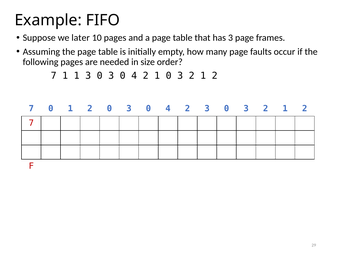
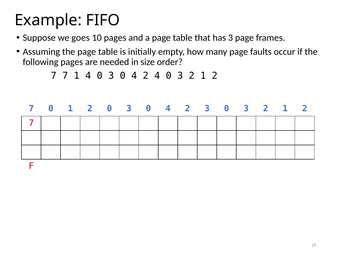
later: later -> goes
7 1: 1 -> 7
1 3: 3 -> 4
4 2 1: 1 -> 4
